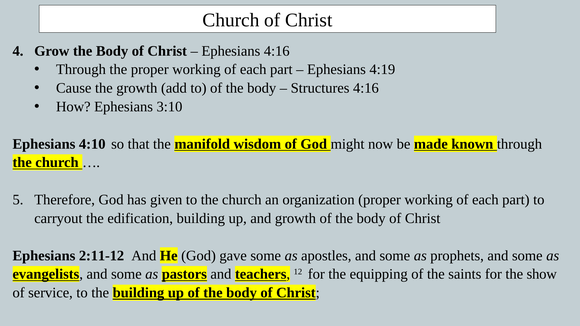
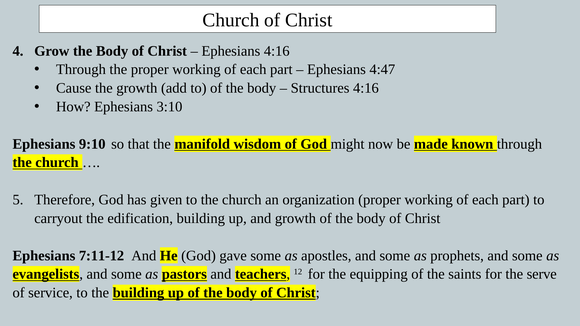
4:19: 4:19 -> 4:47
4:10: 4:10 -> 9:10
2:11-12: 2:11-12 -> 7:11-12
show: show -> serve
